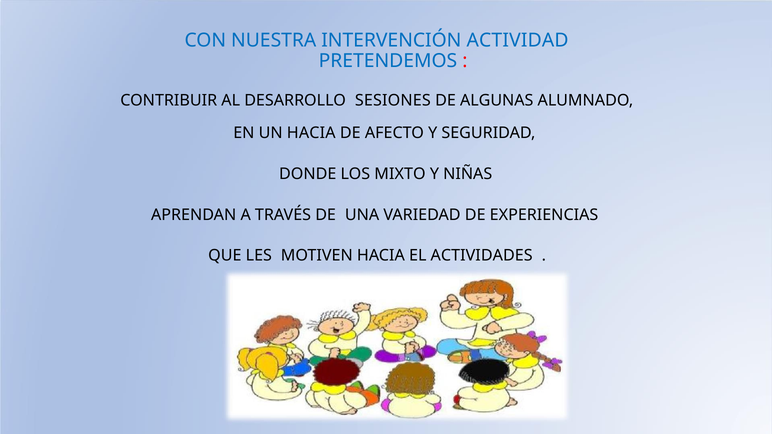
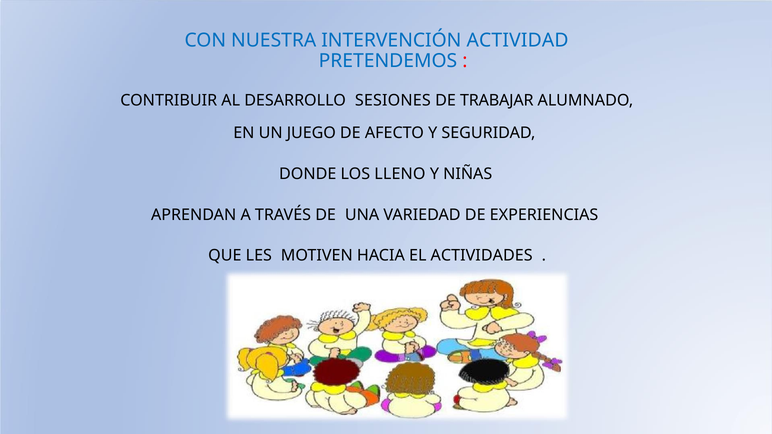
ALGUNAS: ALGUNAS -> TRABAJAR
UN HACIA: HACIA -> JUEGO
MIXTO: MIXTO -> LLENO
